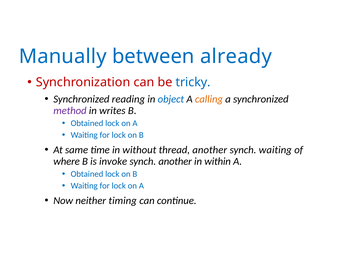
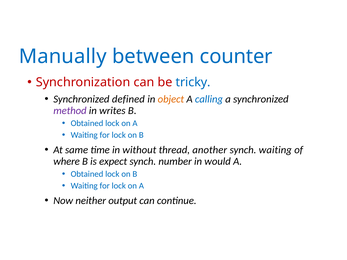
already: already -> counter
reading: reading -> defined
object colour: blue -> orange
calling colour: orange -> blue
invoke: invoke -> expect
synch another: another -> number
within: within -> would
timing: timing -> output
